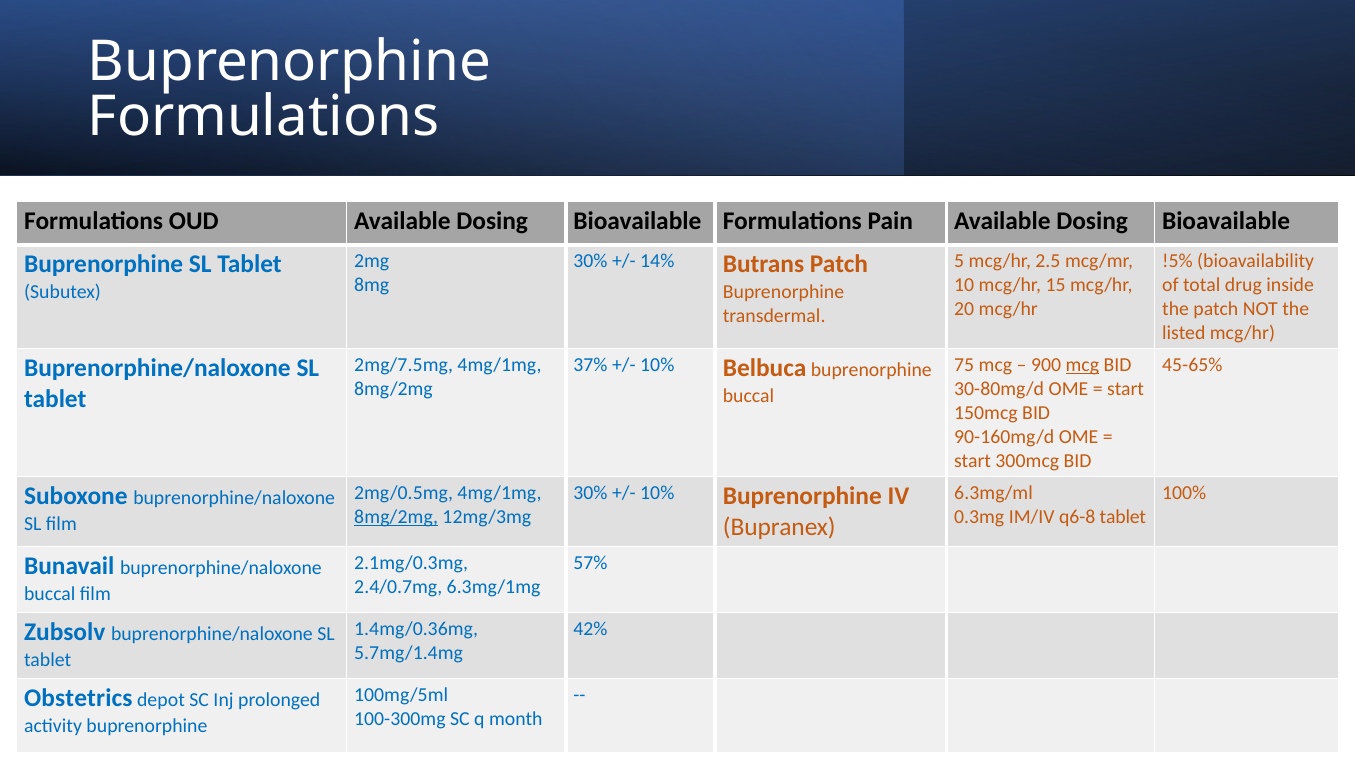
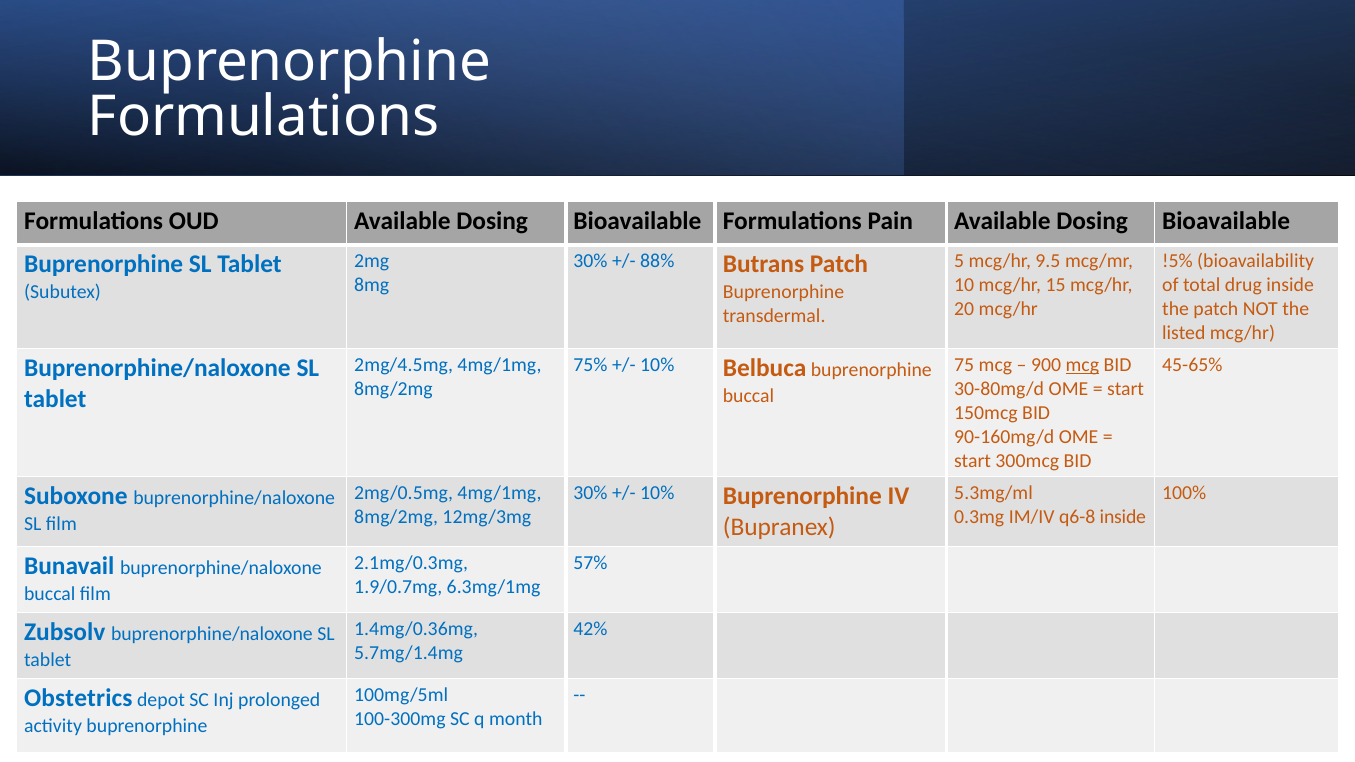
14%: 14% -> 88%
2.5: 2.5 -> 9.5
2mg/7.5mg: 2mg/7.5mg -> 2mg/4.5mg
37%: 37% -> 75%
6.3mg/ml: 6.3mg/ml -> 5.3mg/ml
8mg/2mg at (396, 517) underline: present -> none
q6-8 tablet: tablet -> inside
2.4/0.7mg: 2.4/0.7mg -> 1.9/0.7mg
